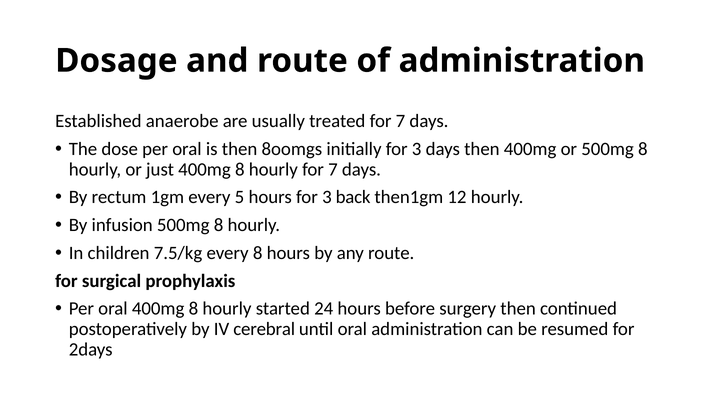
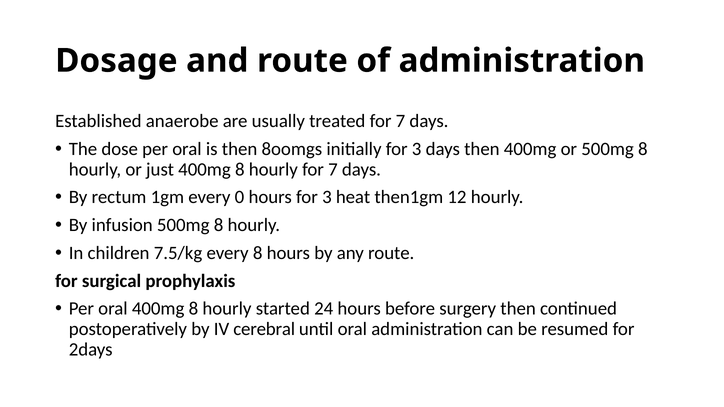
5: 5 -> 0
back: back -> heat
